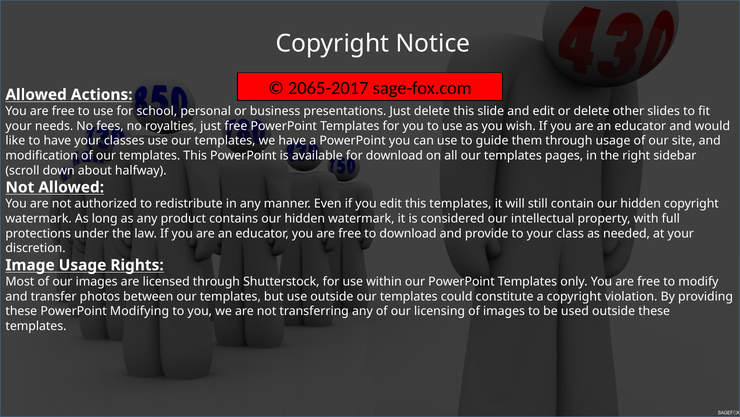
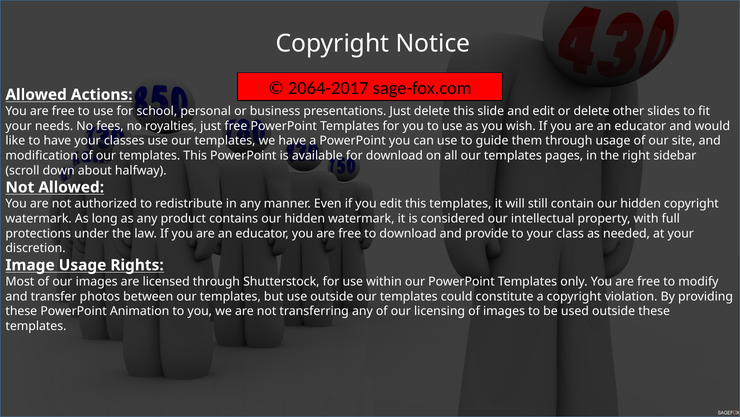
2065-2017: 2065-2017 -> 2064-2017
Modifying: Modifying -> Animation
